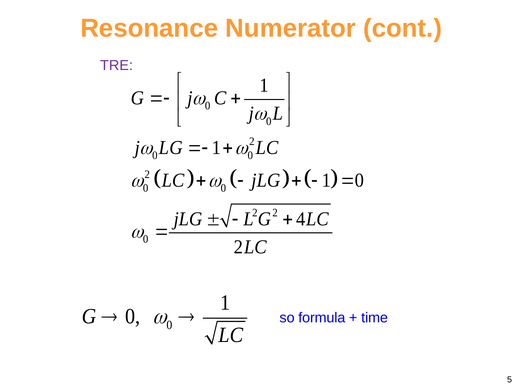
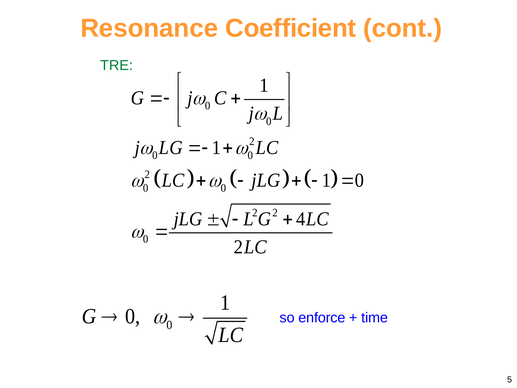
Numerator: Numerator -> Coefficient
TRE colour: purple -> green
formula: formula -> enforce
